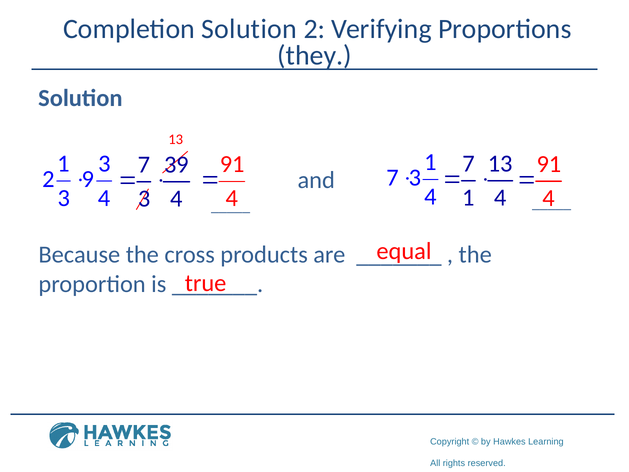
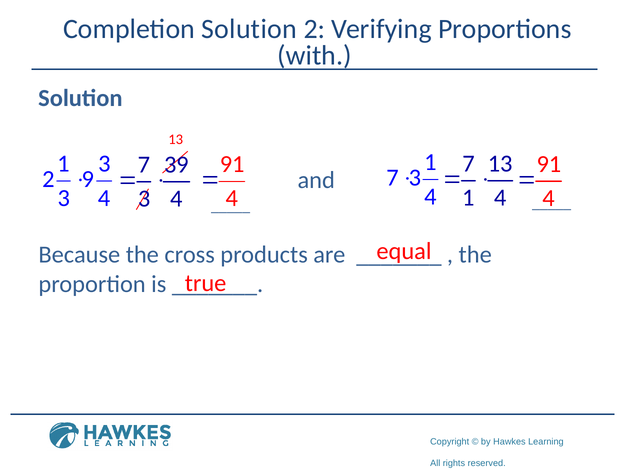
they: they -> with
